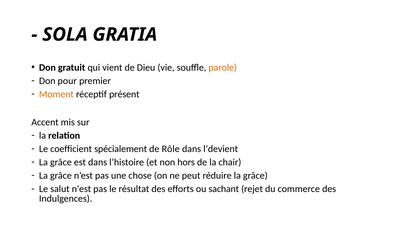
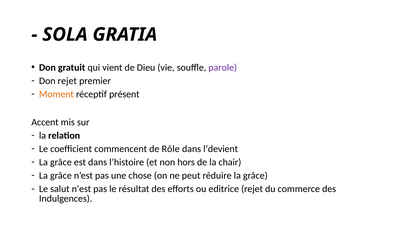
parole colour: orange -> purple
Don pour: pour -> rejet
spécialement: spécialement -> commencent
sachant: sachant -> editrice
